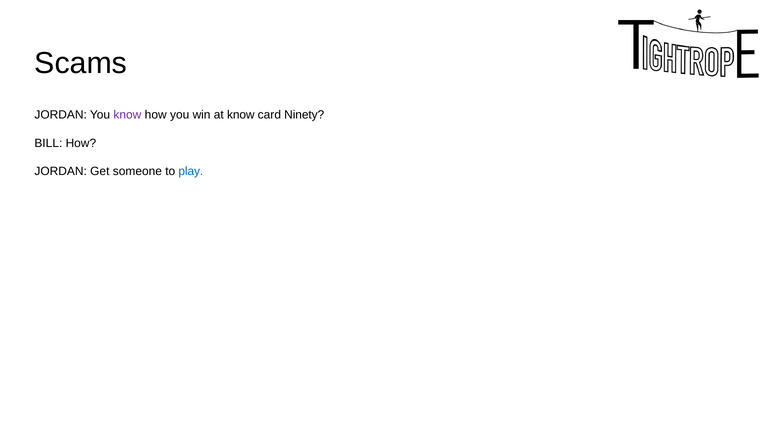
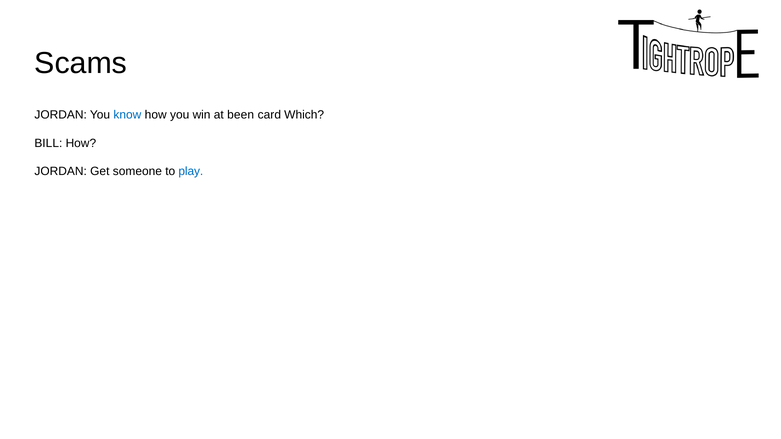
know at (127, 115) colour: purple -> blue
at know: know -> been
Ninety: Ninety -> Which
